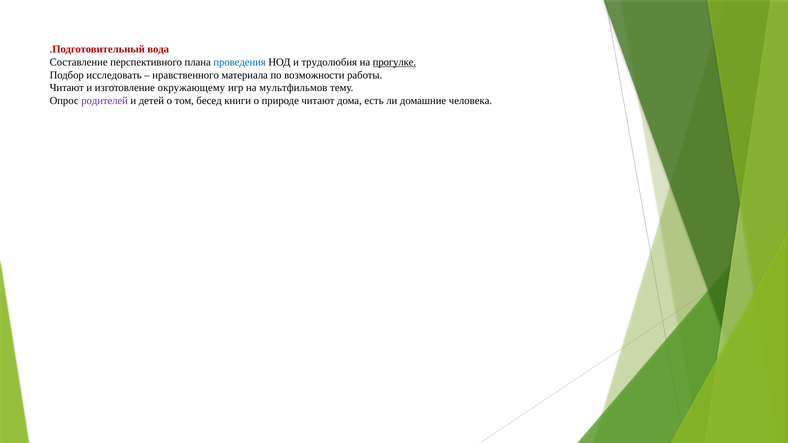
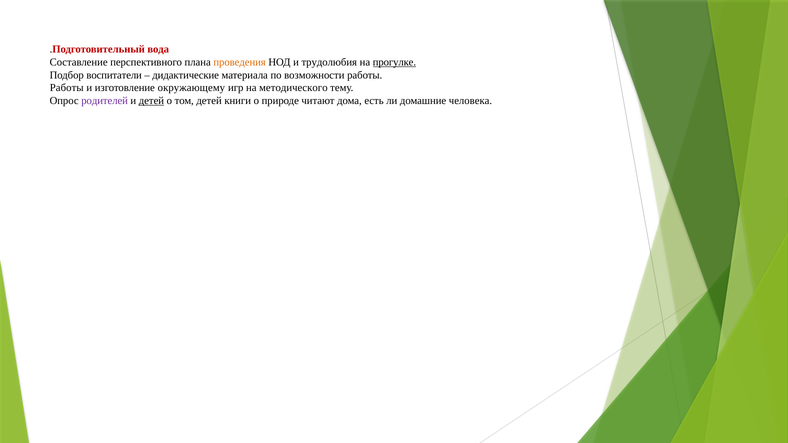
проведения colour: blue -> orange
исследовать: исследовать -> воспитатели
нравственного: нравственного -> дидактические
Читают at (67, 88): Читают -> Работы
мультфильмов: мультфильмов -> методического
детей at (151, 101) underline: none -> present
том бесед: бесед -> детей
